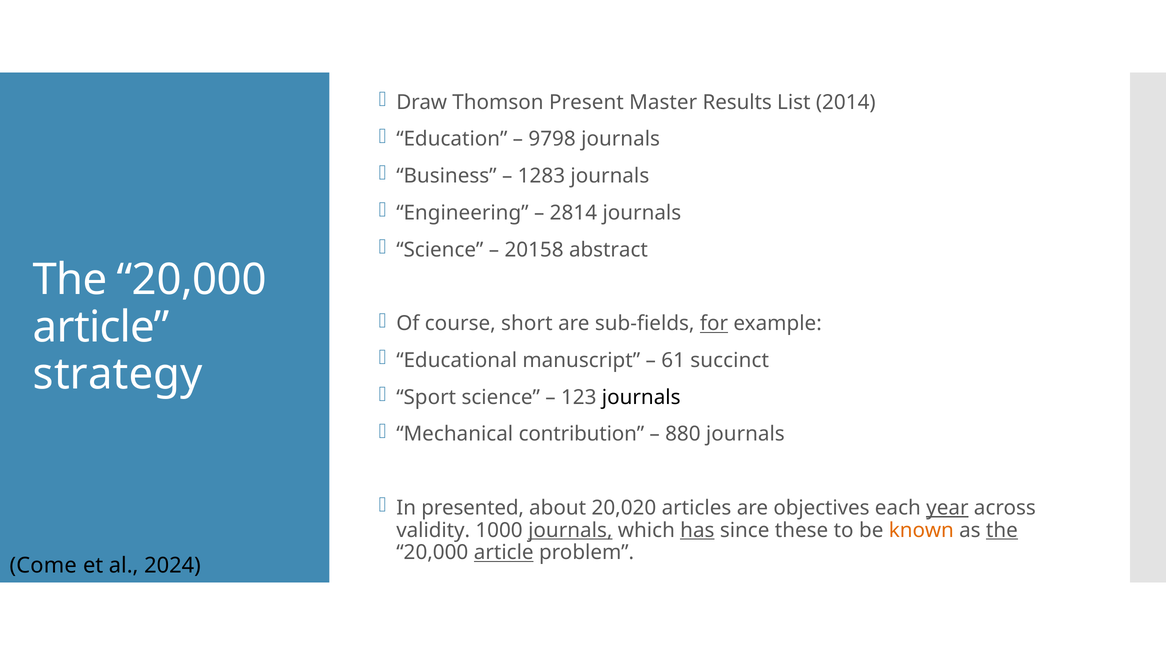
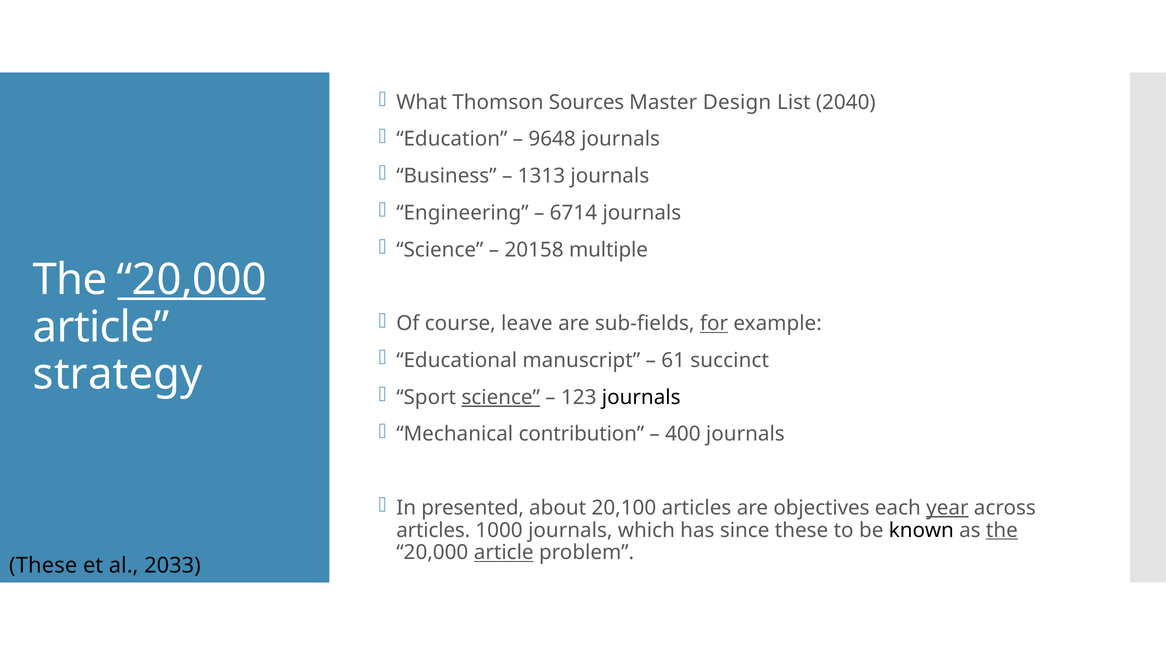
Draw: Draw -> What
Present: Present -> Sources
Results: Results -> Design
2014: 2014 -> 2040
9798: 9798 -> 9648
1283: 1283 -> 1313
2814: 2814 -> 6714
abstract: abstract -> multiple
20,000 at (192, 280) underline: none -> present
short: short -> leave
science at (501, 397) underline: none -> present
880: 880 -> 400
20,020: 20,020 -> 20,100
validity at (433, 530): validity -> articles
journals at (570, 530) underline: present -> none
has underline: present -> none
known colour: orange -> black
Come at (43, 566): Come -> These
2024: 2024 -> 2033
